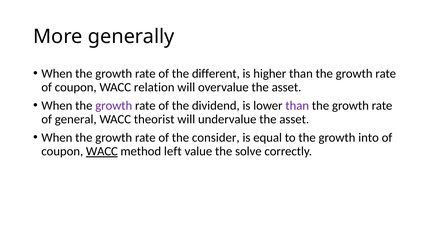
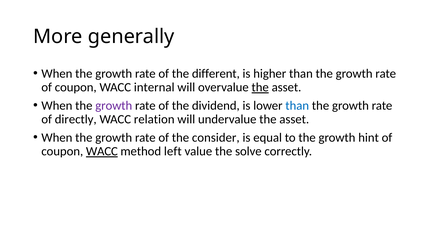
relation: relation -> internal
the at (260, 87) underline: none -> present
than at (297, 106) colour: purple -> blue
general: general -> directly
theorist: theorist -> relation
into: into -> hint
